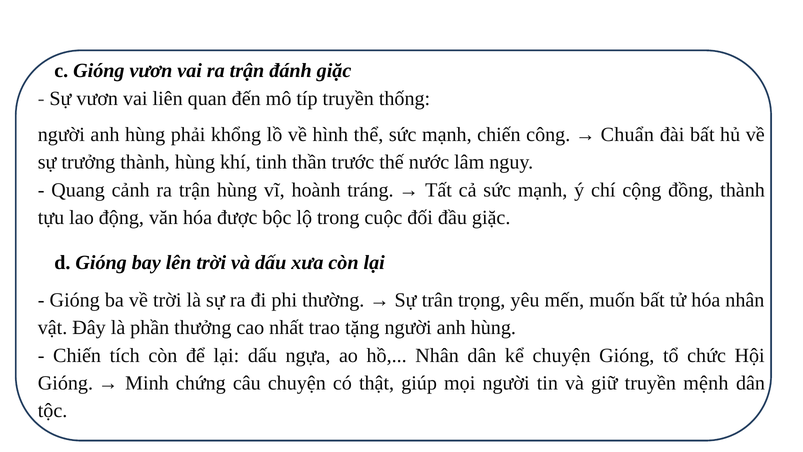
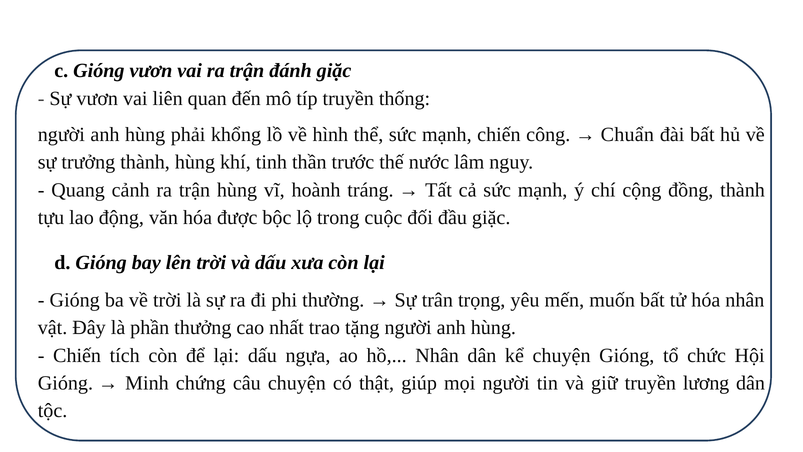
mệnh: mệnh -> lương
